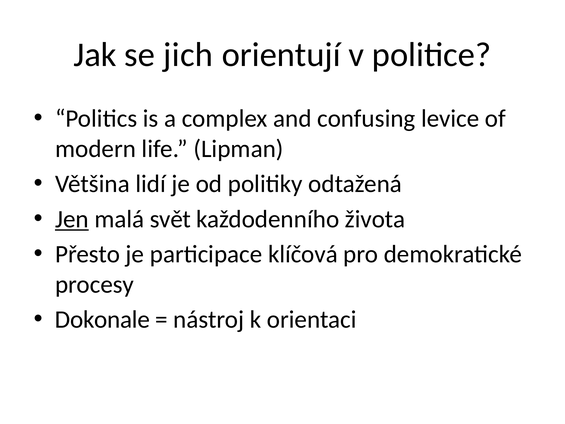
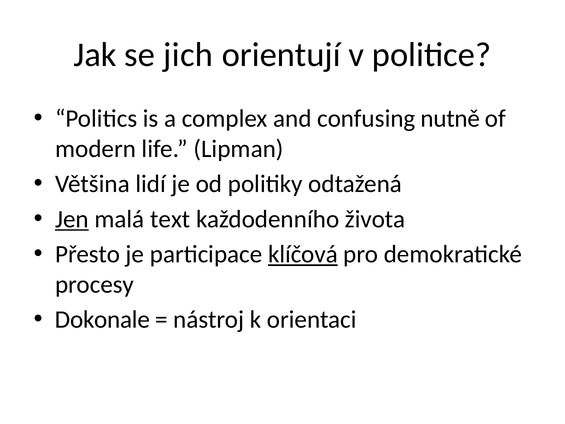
levice: levice -> nutně
svět: svět -> text
klíčová underline: none -> present
